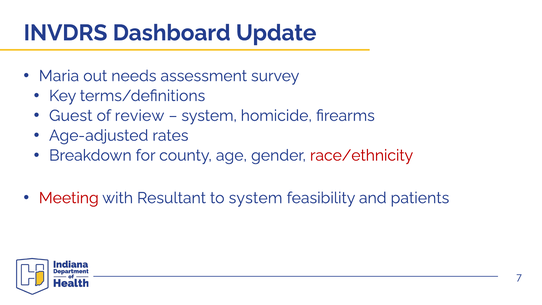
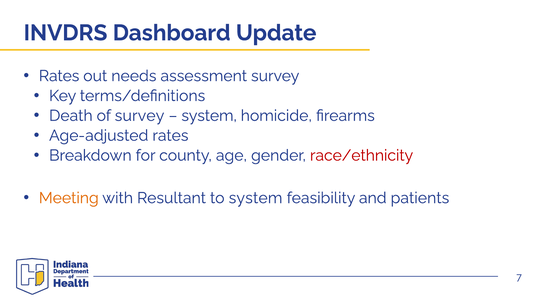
Maria at (59, 76): Maria -> Rates
Guest: Guest -> Death
of review: review -> survey
Meeting colour: red -> orange
